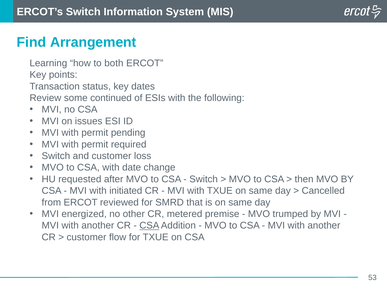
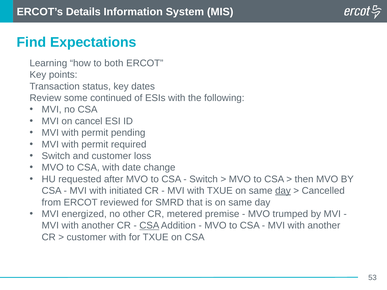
ERCOT’s Switch: Switch -> Details
Arrangement: Arrangement -> Expectations
issues: issues -> cancel
day at (283, 191) underline: none -> present
customer flow: flow -> with
